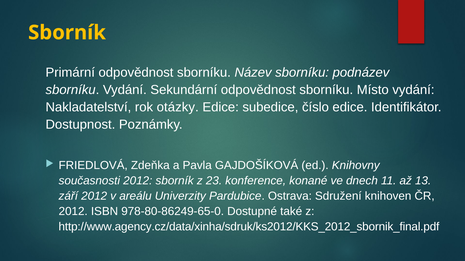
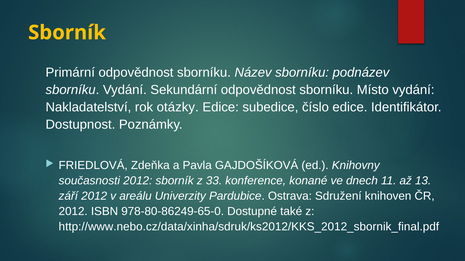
23: 23 -> 33
http://www.agency.cz/data/xinha/sdruk/ks2012/KKS_2012_sbornik_final.pdf: http://www.agency.cz/data/xinha/sdruk/ks2012/KKS_2012_sbornik_final.pdf -> http://www.nebo.cz/data/xinha/sdruk/ks2012/KKS_2012_sbornik_final.pdf
